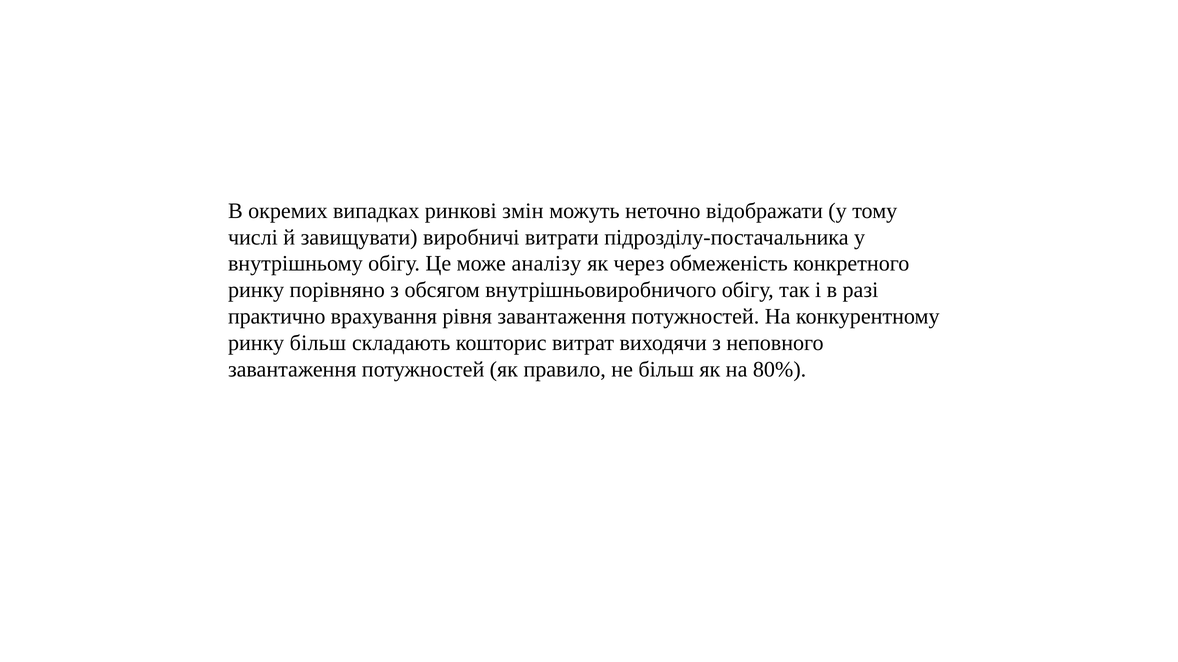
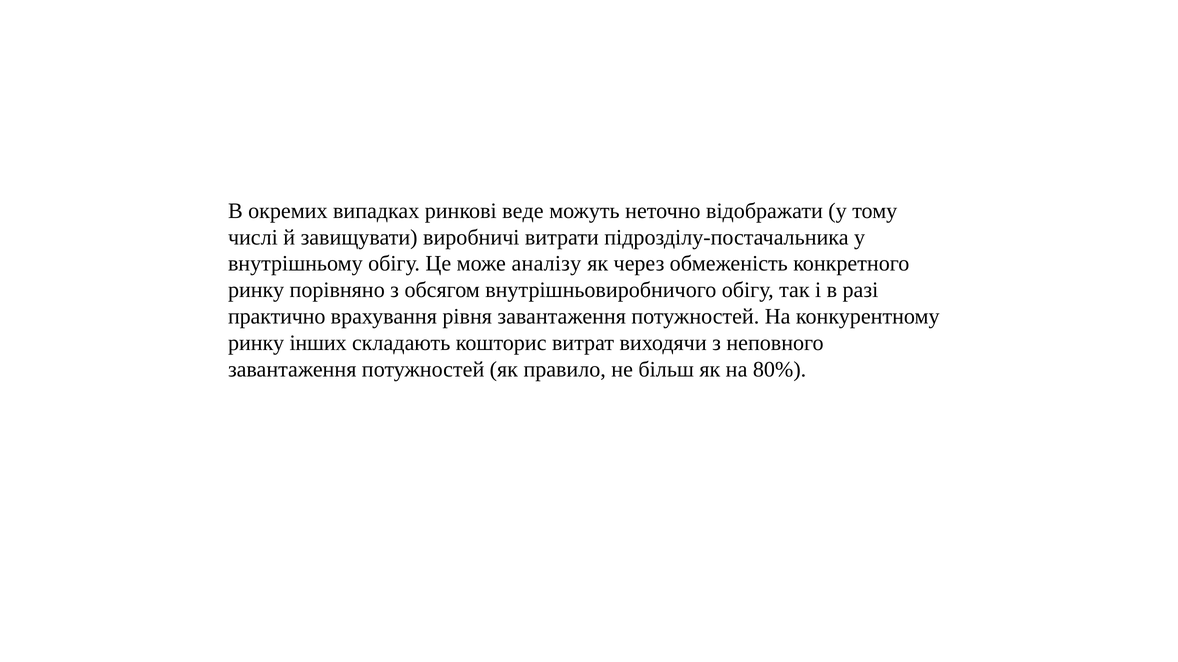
змін: змін -> веде
ринку більш: більш -> інших
